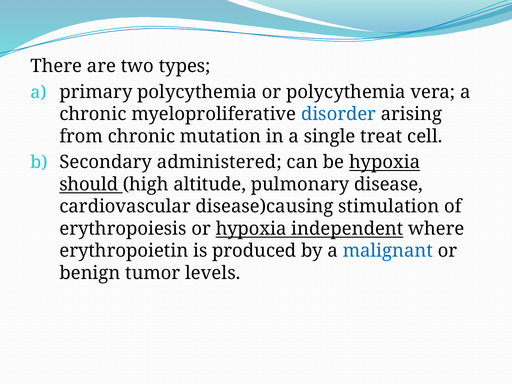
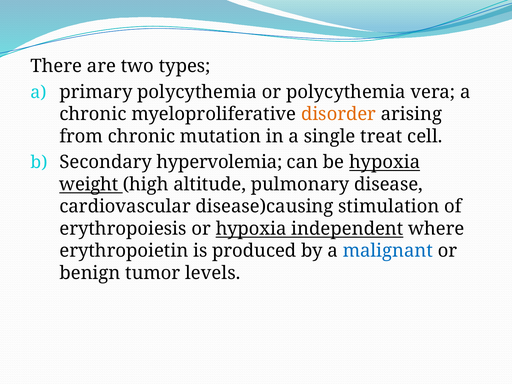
disorder colour: blue -> orange
administered: administered -> hypervolemia
should: should -> weight
